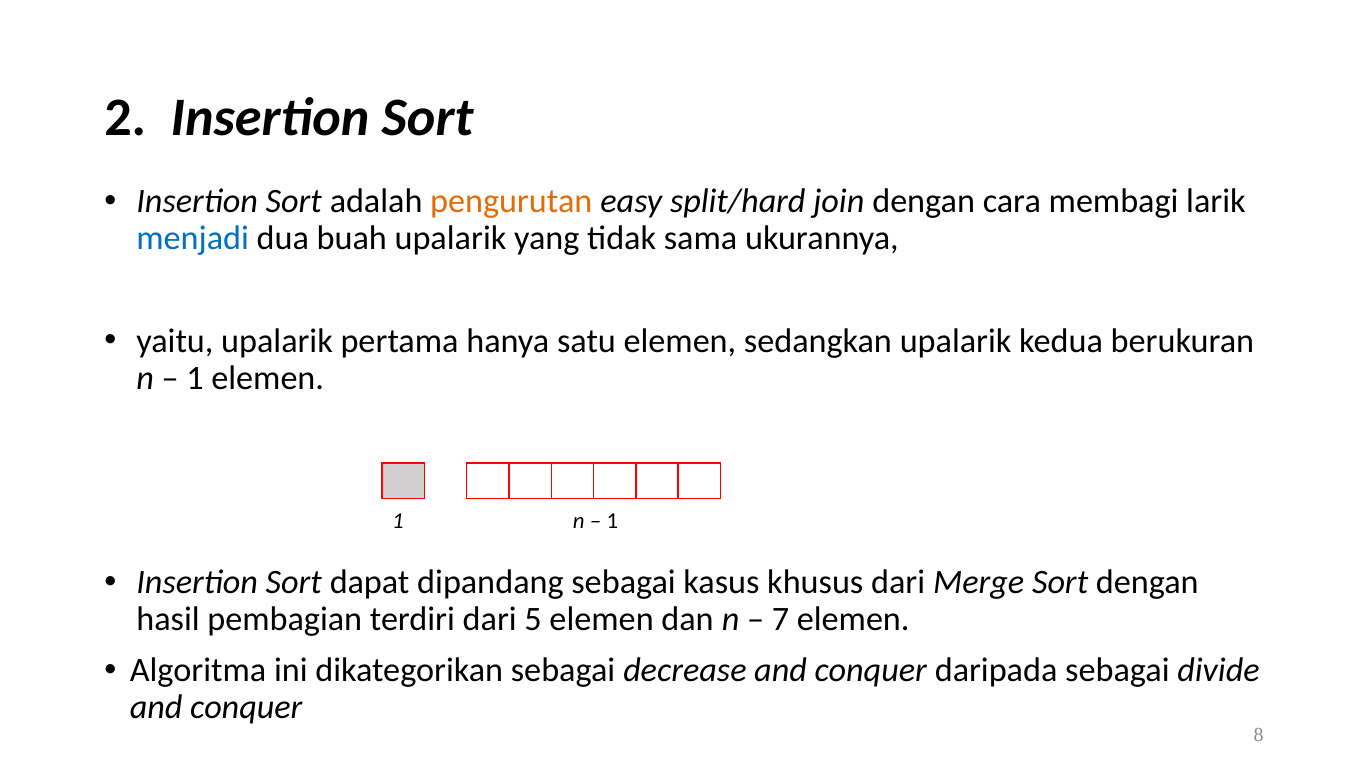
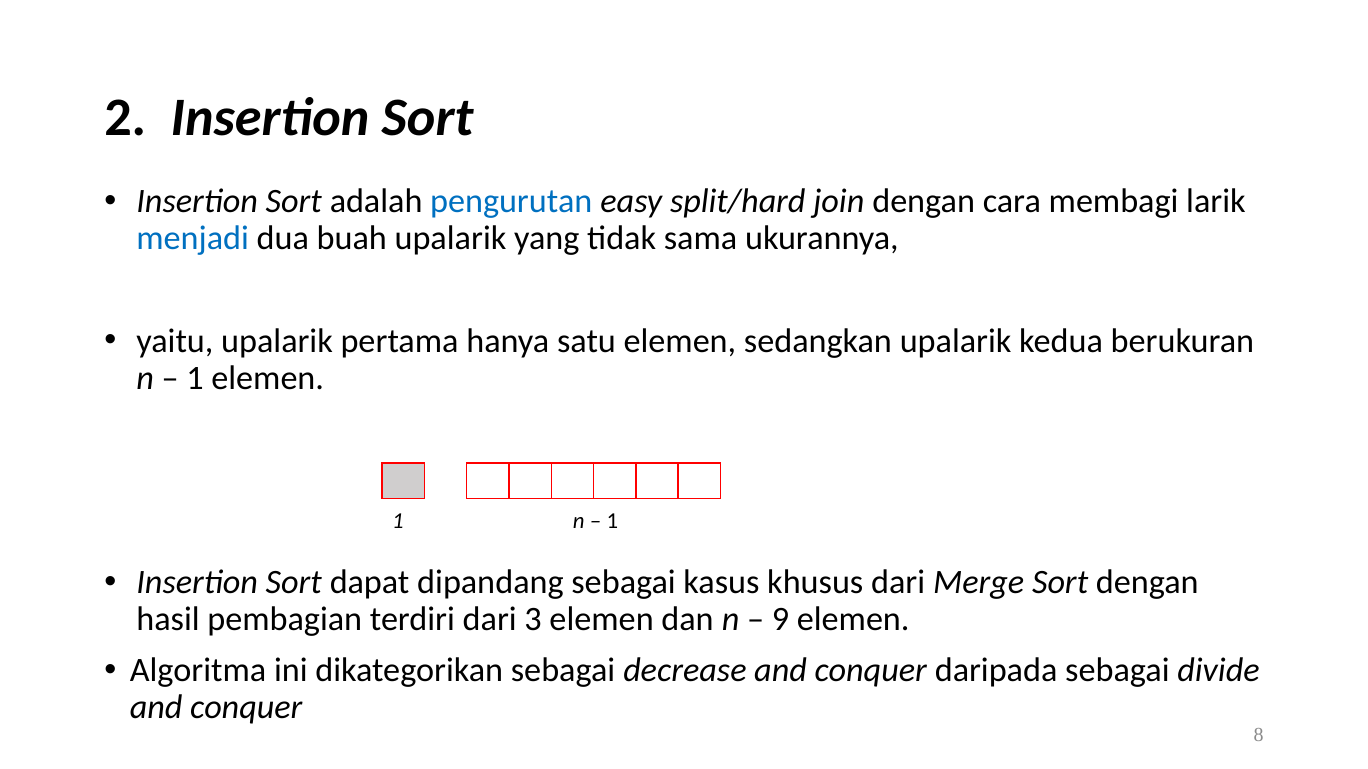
pengurutan colour: orange -> blue
5: 5 -> 3
7: 7 -> 9
